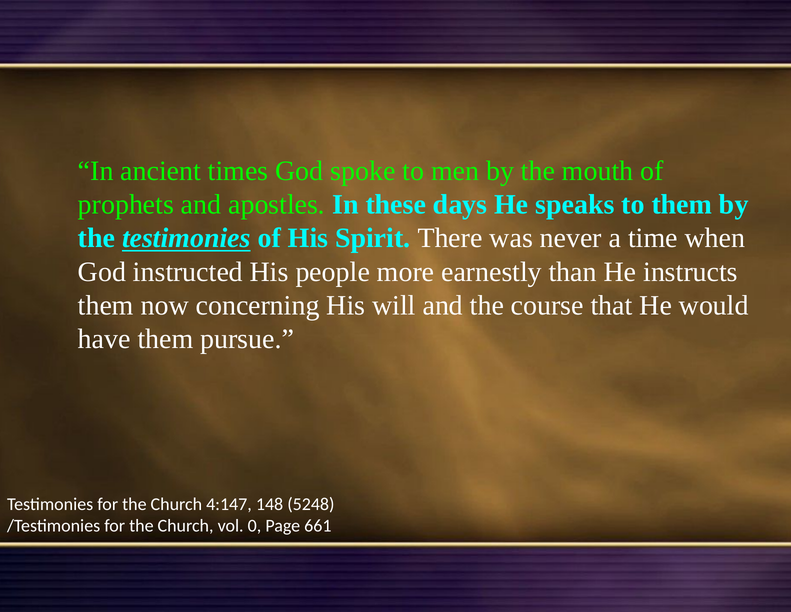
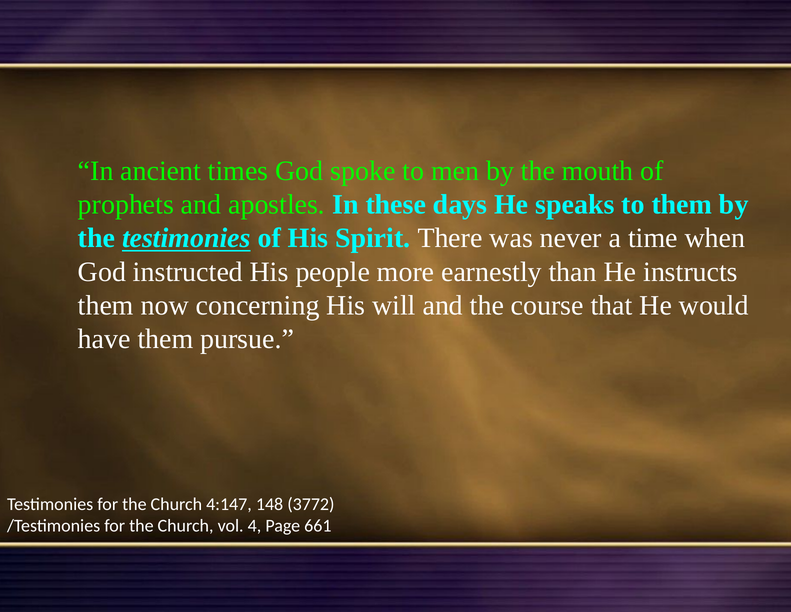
5248: 5248 -> 3772
0: 0 -> 4
